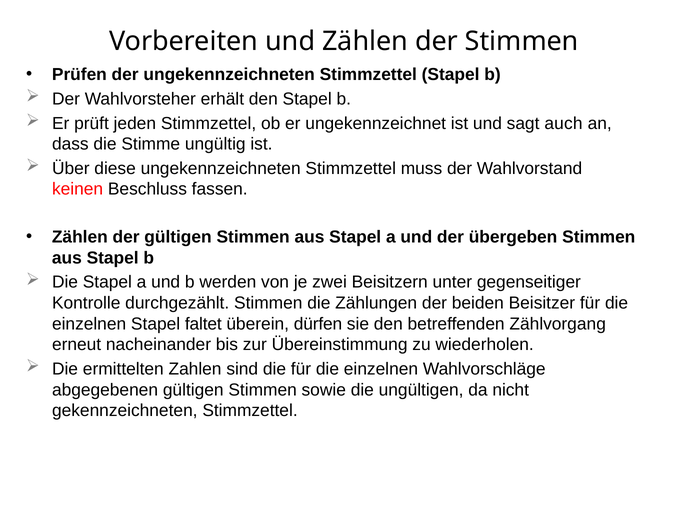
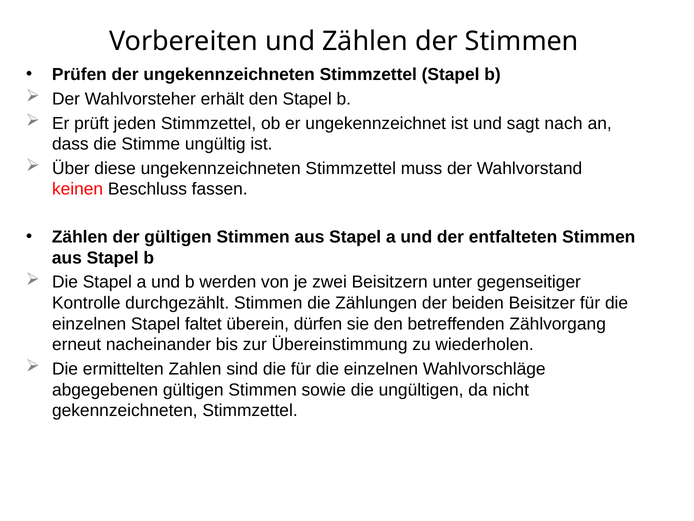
auch: auch -> nach
übergeben: übergeben -> entfalteten
